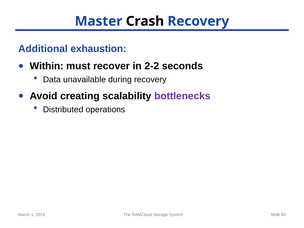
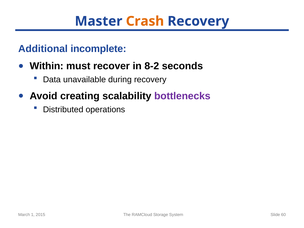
Crash colour: black -> orange
exhaustion: exhaustion -> incomplete
2-2: 2-2 -> 8-2
